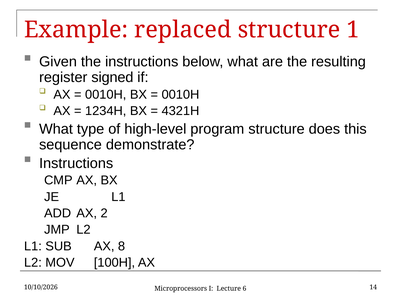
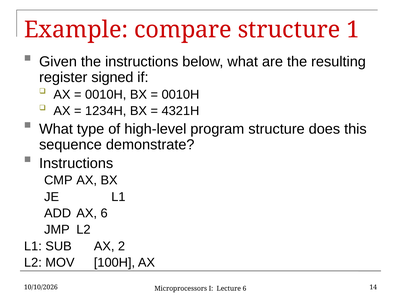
replaced: replaced -> compare
AX 2: 2 -> 6
8: 8 -> 2
